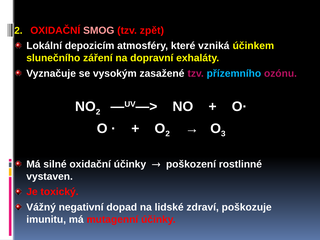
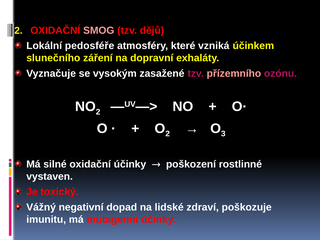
zpět: zpět -> dějů
depozicím: depozicím -> pedosféře
přízemního colour: light blue -> pink
